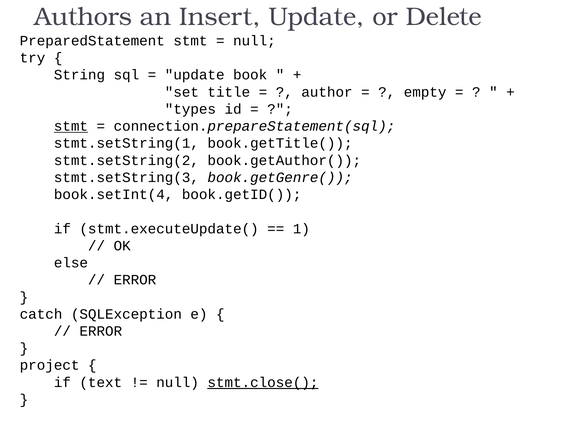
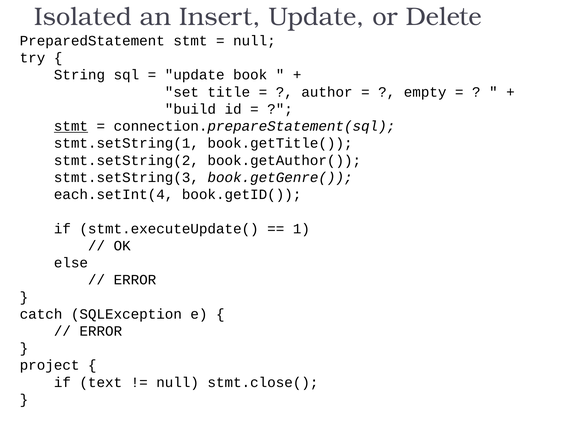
Authors: Authors -> Isolated
types: types -> build
book.setInt(4: book.setInt(4 -> each.setInt(4
stmt.close( underline: present -> none
